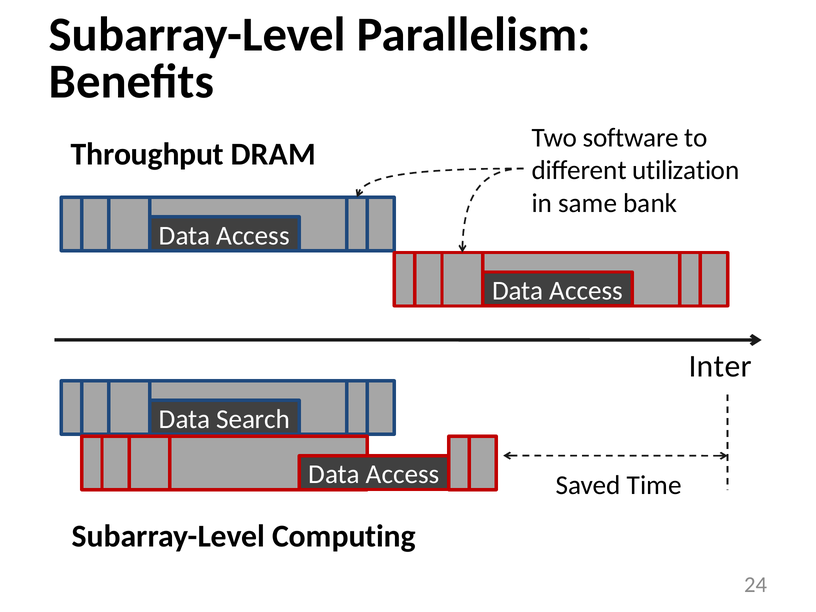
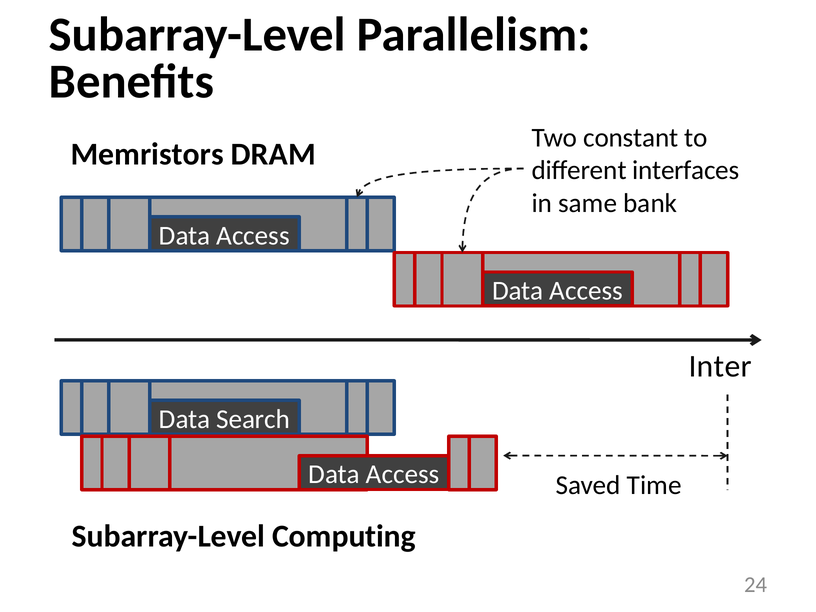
software: software -> constant
Throughput: Throughput -> Memristors
utilization: utilization -> interfaces
